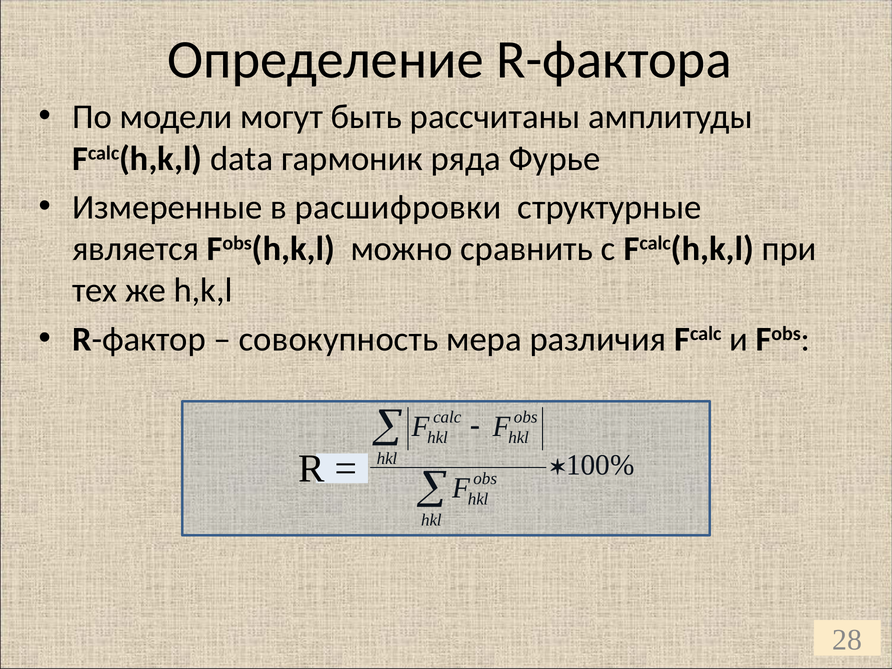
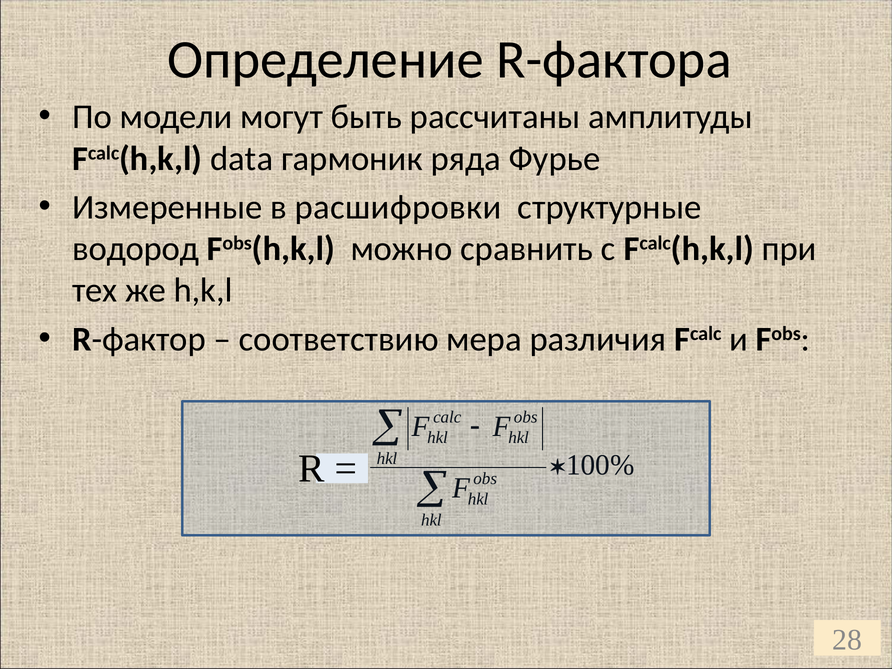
является: является -> водород
совокупность: совокупность -> соответствию
